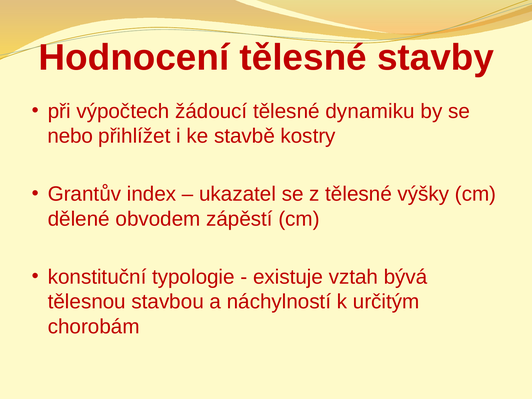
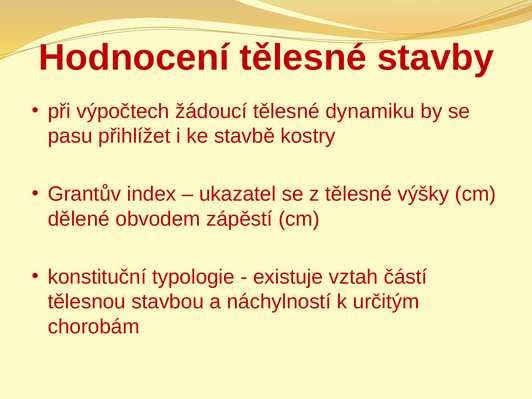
nebo: nebo -> pasu
bývá: bývá -> částí
